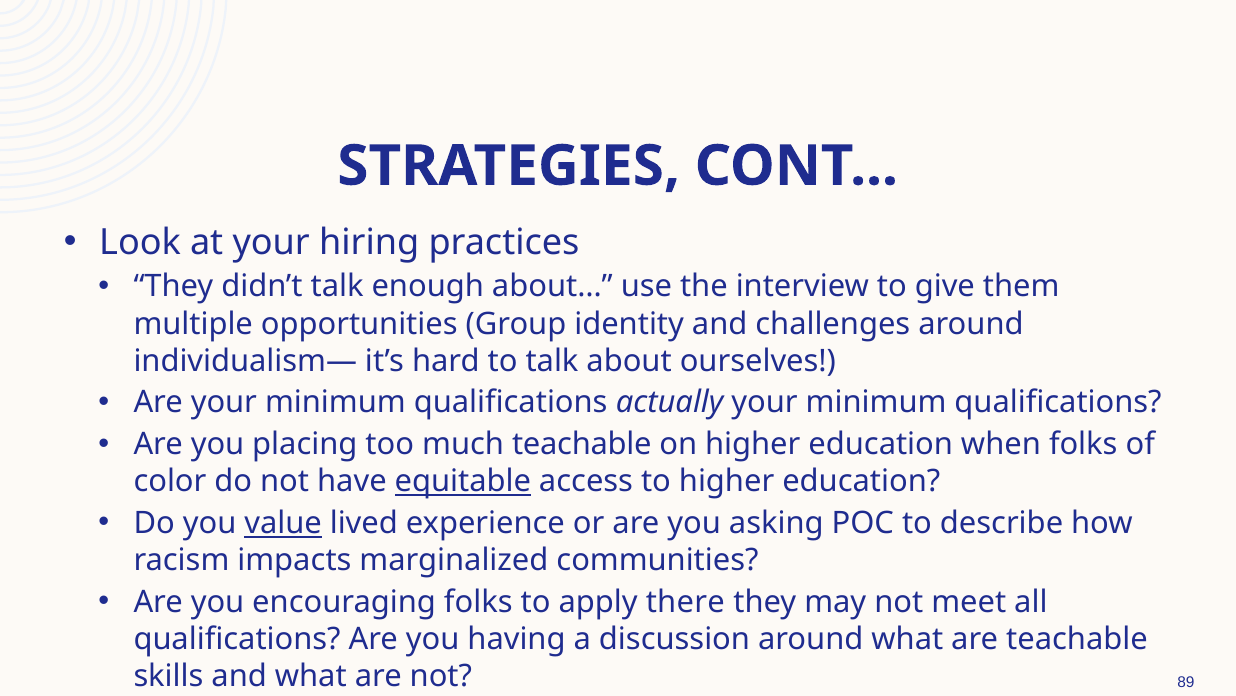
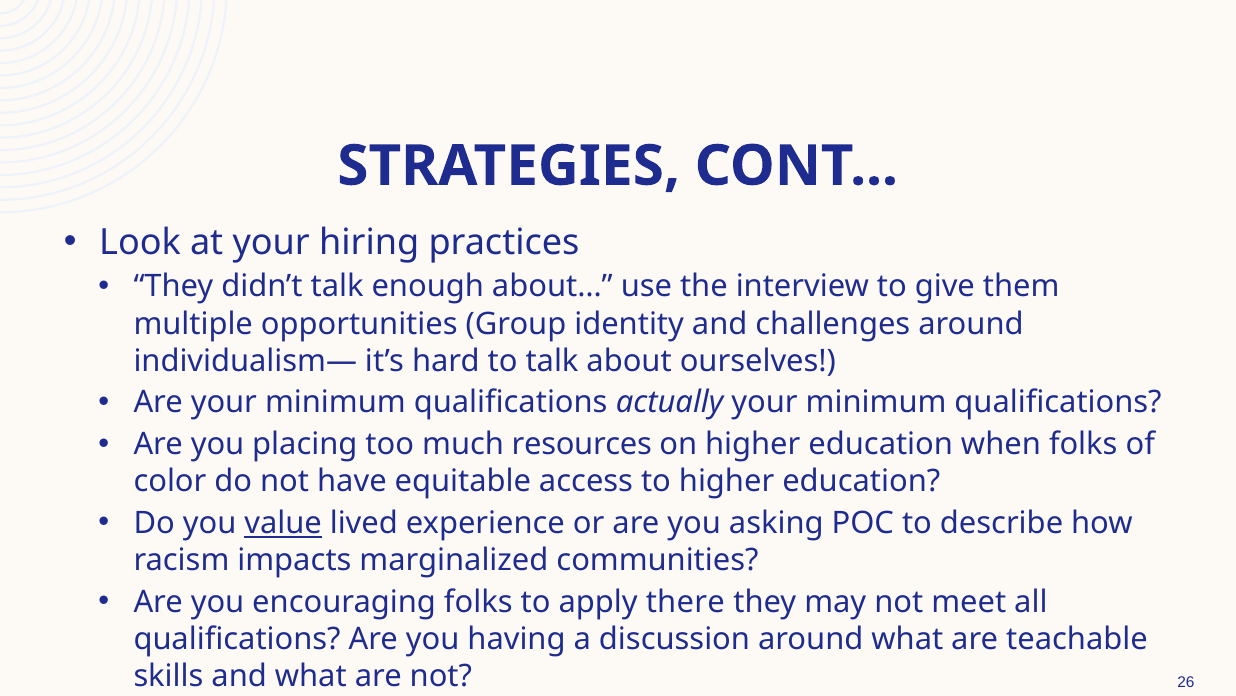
much teachable: teachable -> resources
equitable underline: present -> none
89: 89 -> 26
